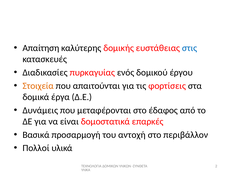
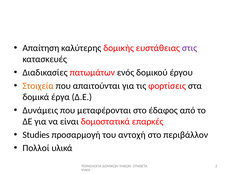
στις colour: blue -> purple
πυρκαγυίας: πυρκαγυίας -> πατωμάτων
Βασικά: Βασικά -> Studies
